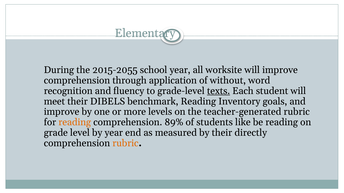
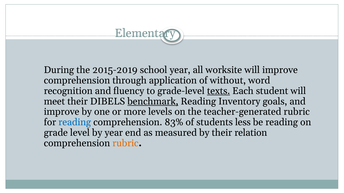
2015-2055: 2015-2055 -> 2015-2019
benchmark underline: none -> present
reading at (75, 123) colour: orange -> blue
89%: 89% -> 83%
like: like -> less
directly: directly -> relation
